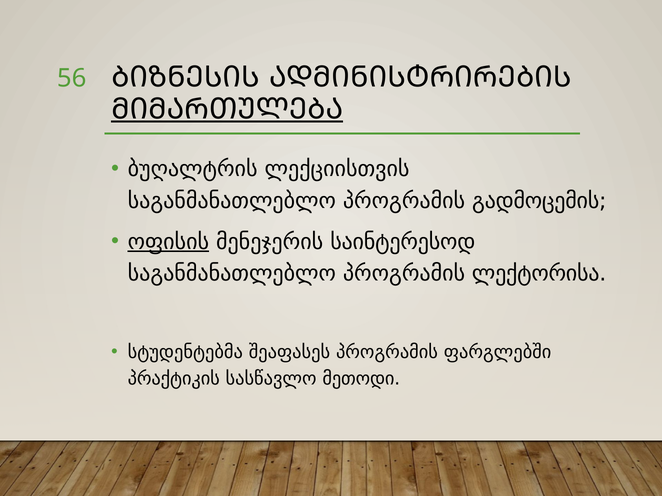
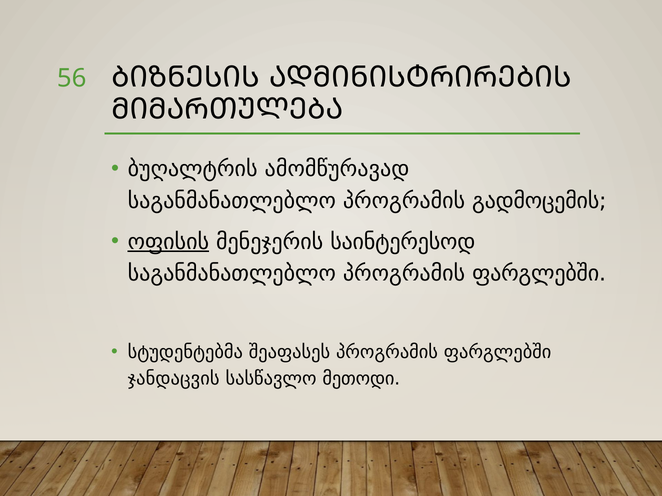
ᲛᲘᲛᲐᲠᲗᲣᲚᲔᲑᲐ underline: present -> none
ლექციისთვის: ლექციისთვის -> ამომწურავად
საგანმანათლებლო პროგრამის ლექტორისა: ლექტორისა -> ფარგლებში
პრაქტიკის: პრაქტიკის -> ჯანდაცვის
